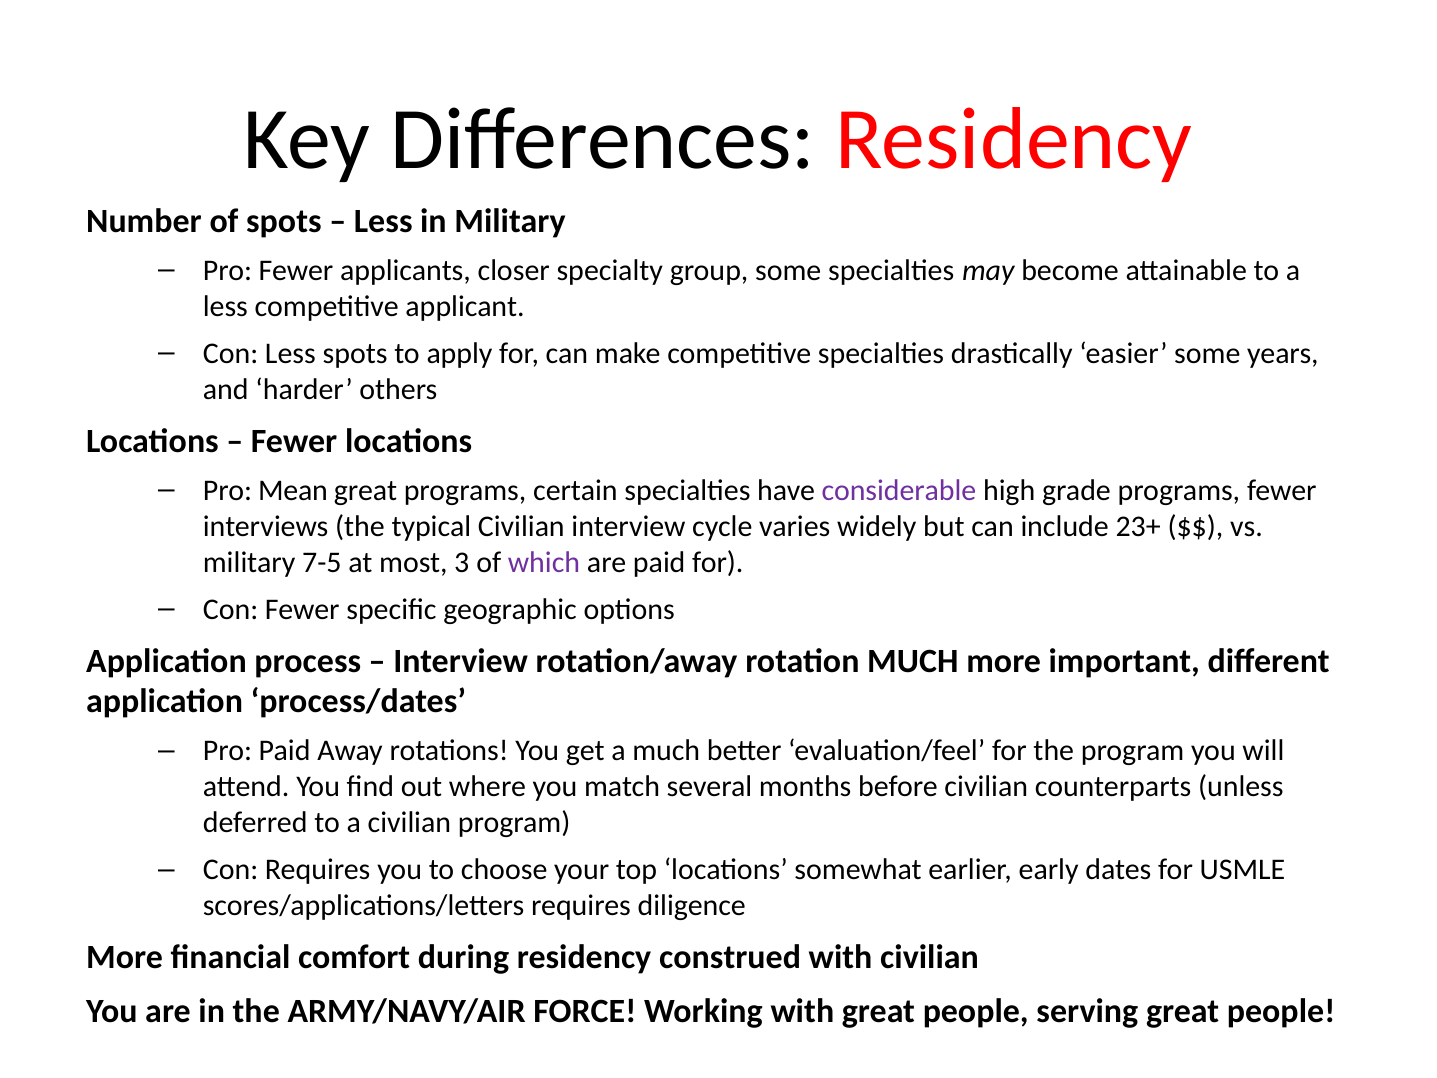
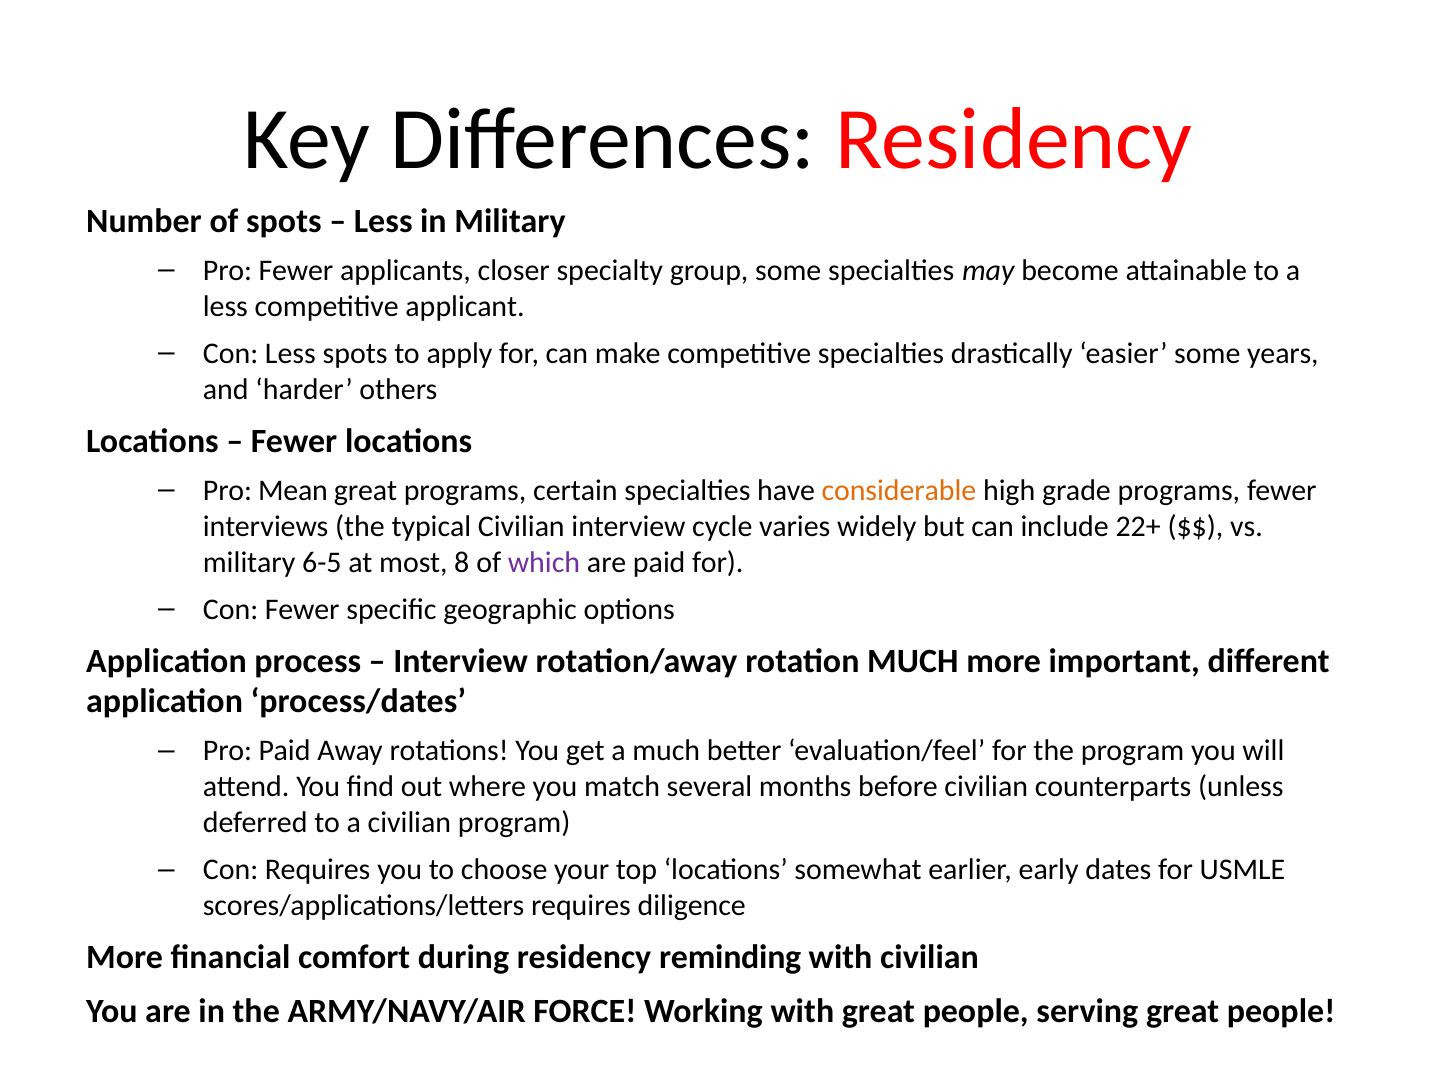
considerable colour: purple -> orange
23+: 23+ -> 22+
7-5: 7-5 -> 6-5
3: 3 -> 8
construed: construed -> reminding
